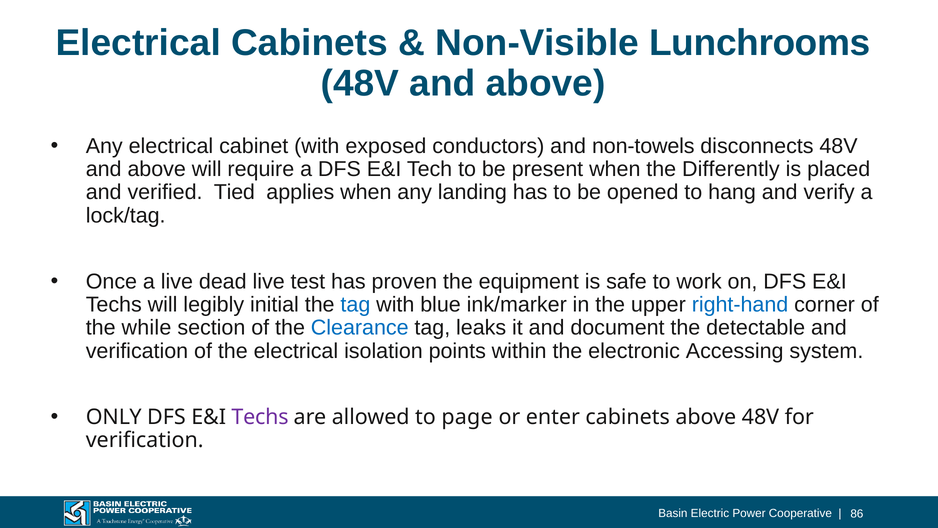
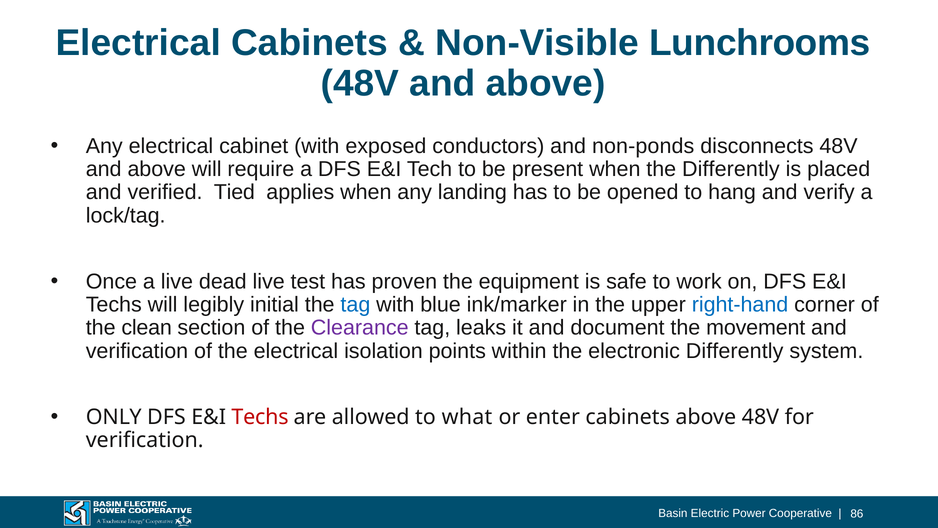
non-towels: non-towels -> non-ponds
while: while -> clean
Clearance colour: blue -> purple
detectable: detectable -> movement
electronic Accessing: Accessing -> Differently
Techs at (260, 417) colour: purple -> red
page: page -> what
